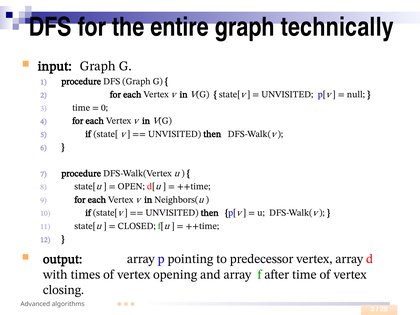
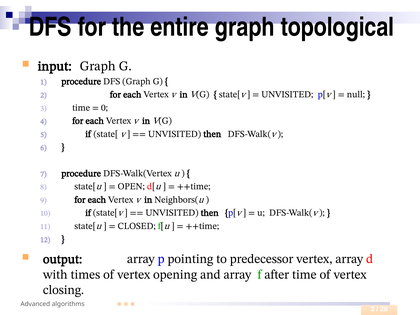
technically: technically -> topological
